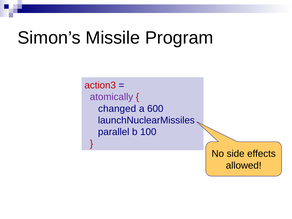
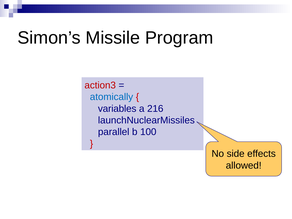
atomically colour: purple -> blue
changed: changed -> variables
600: 600 -> 216
